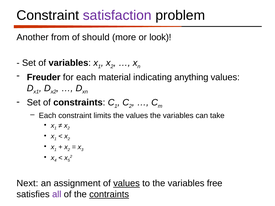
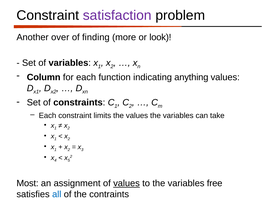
from: from -> over
should: should -> finding
Freuder: Freuder -> Column
material: material -> function
Next: Next -> Most
all colour: purple -> blue
contraints underline: present -> none
